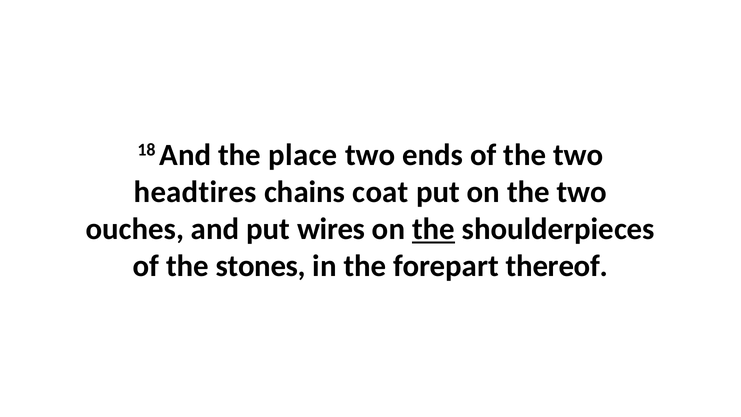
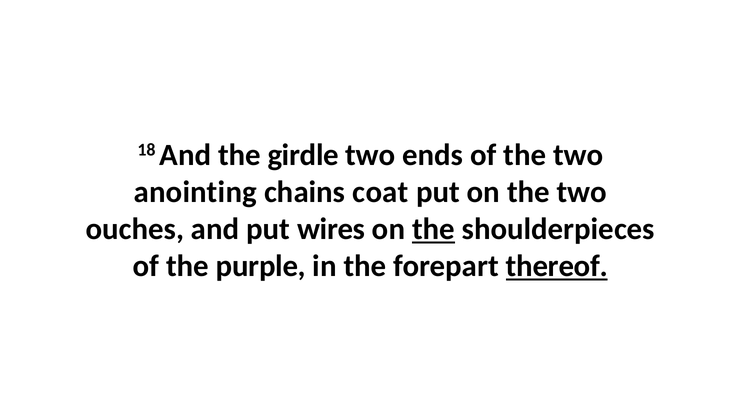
place: place -> girdle
headtires: headtires -> anointing
stones: stones -> purple
thereof underline: none -> present
